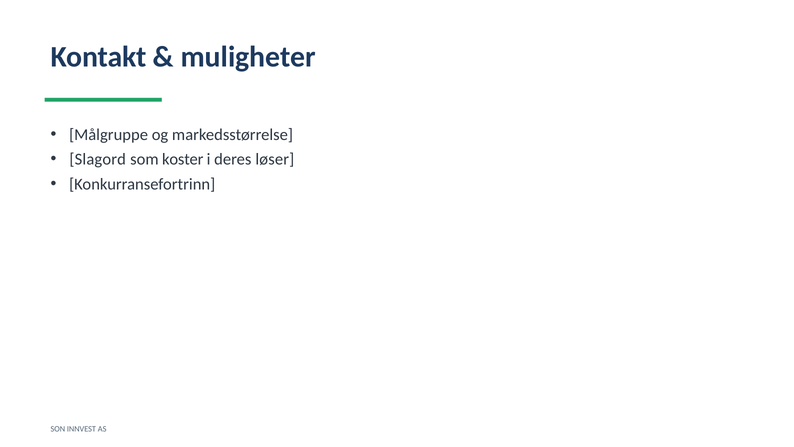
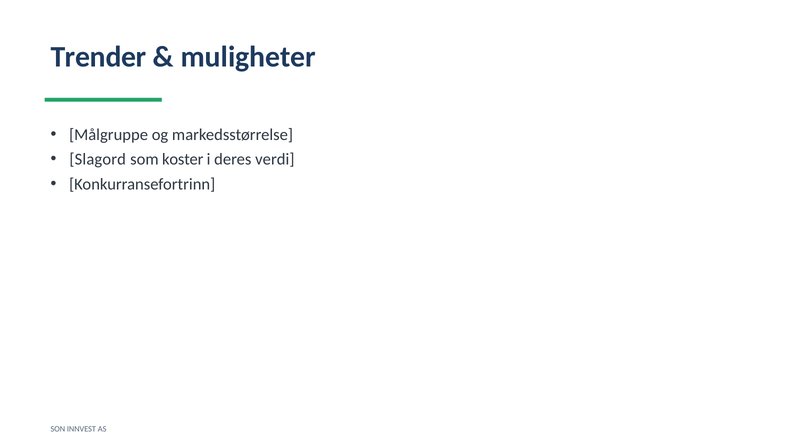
Kontakt: Kontakt -> Trender
løser: løser -> verdi
